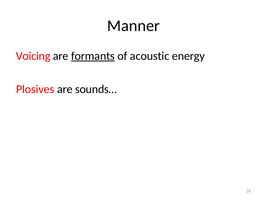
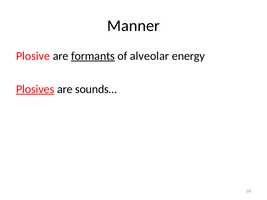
Voicing: Voicing -> Plosive
acoustic: acoustic -> alveolar
Plosives underline: none -> present
